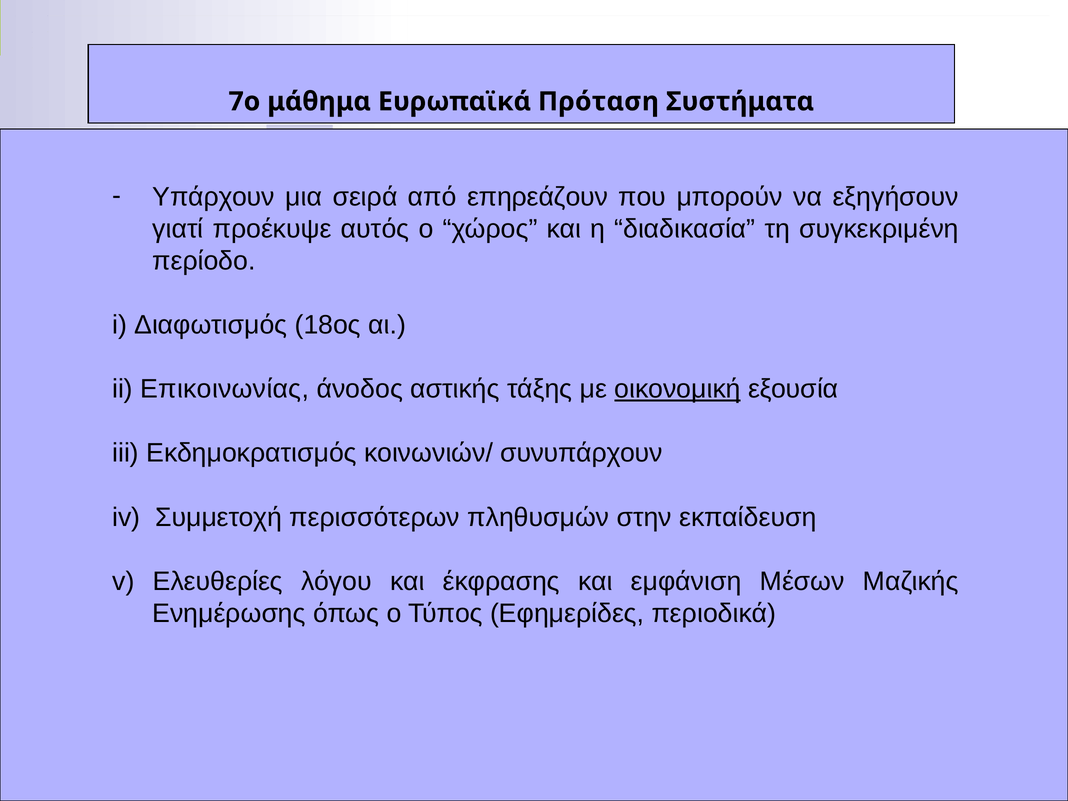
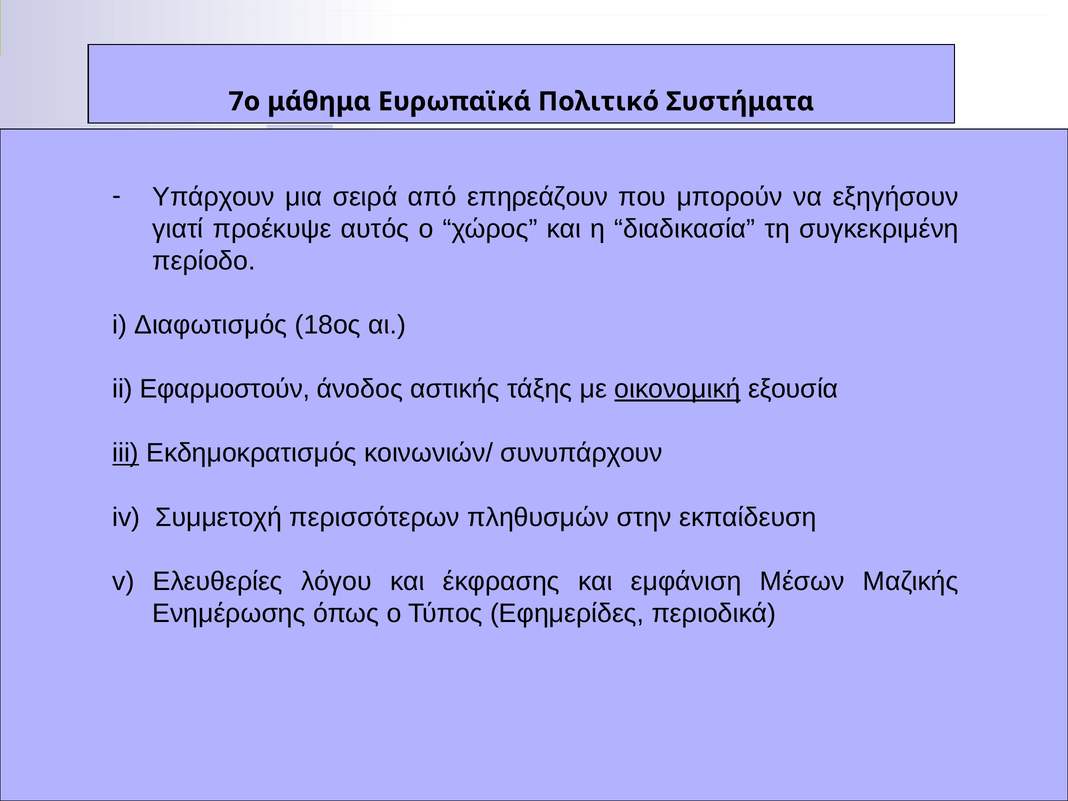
Πρόταση: Πρόταση -> Πολιτικό
Επικοινωνίας: Επικοινωνίας -> Εφαρμοστούν
iii underline: none -> present
